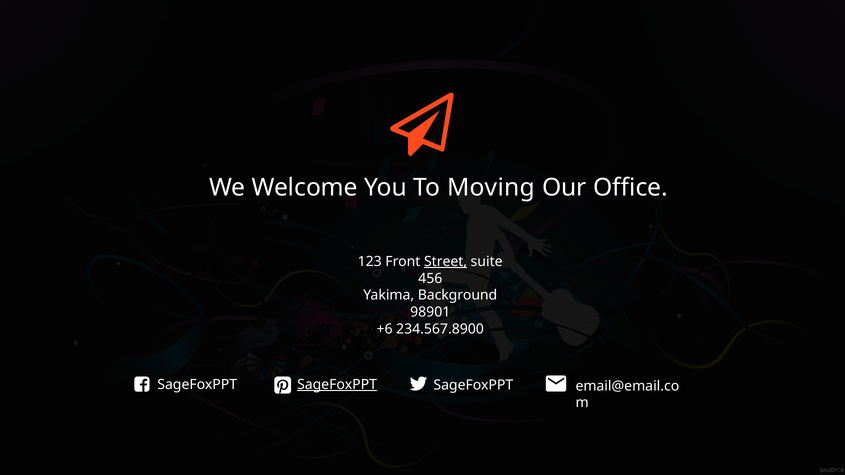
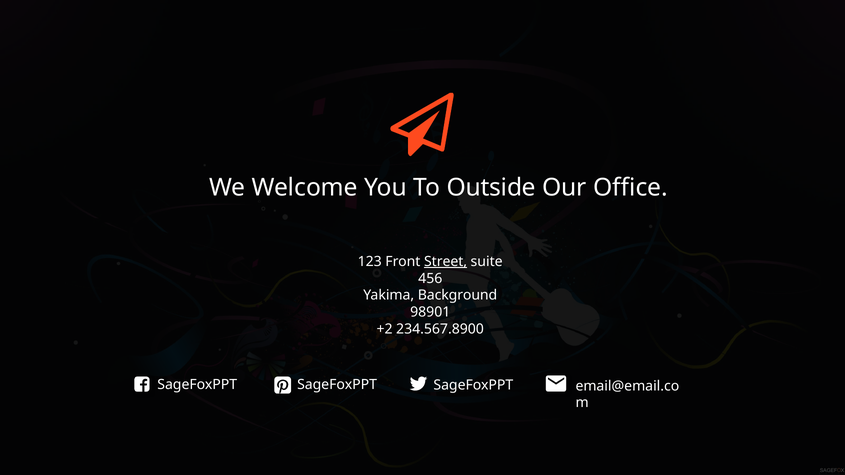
Moving: Moving -> Outside
+6: +6 -> +2
SageFoxPPT at (337, 385) underline: present -> none
